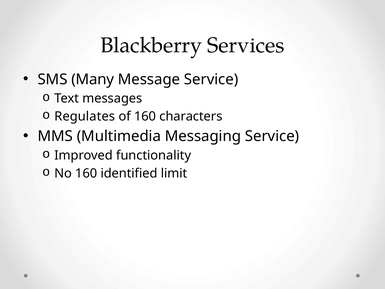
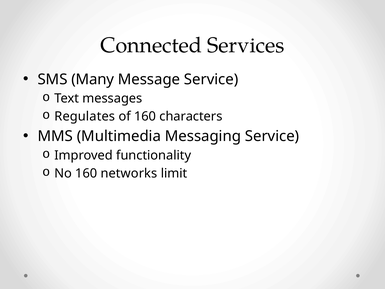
Blackberry: Blackberry -> Connected
identified: identified -> networks
